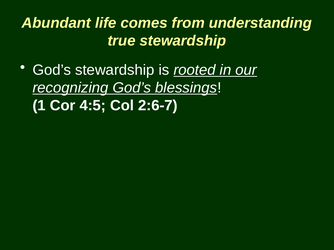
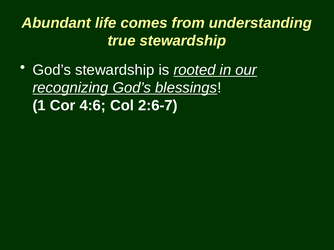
4:5: 4:5 -> 4:6
